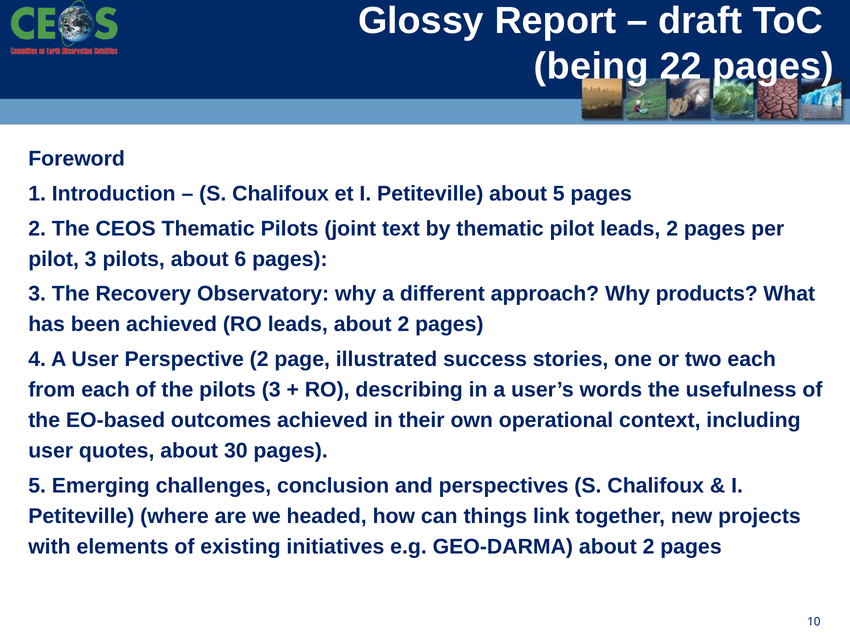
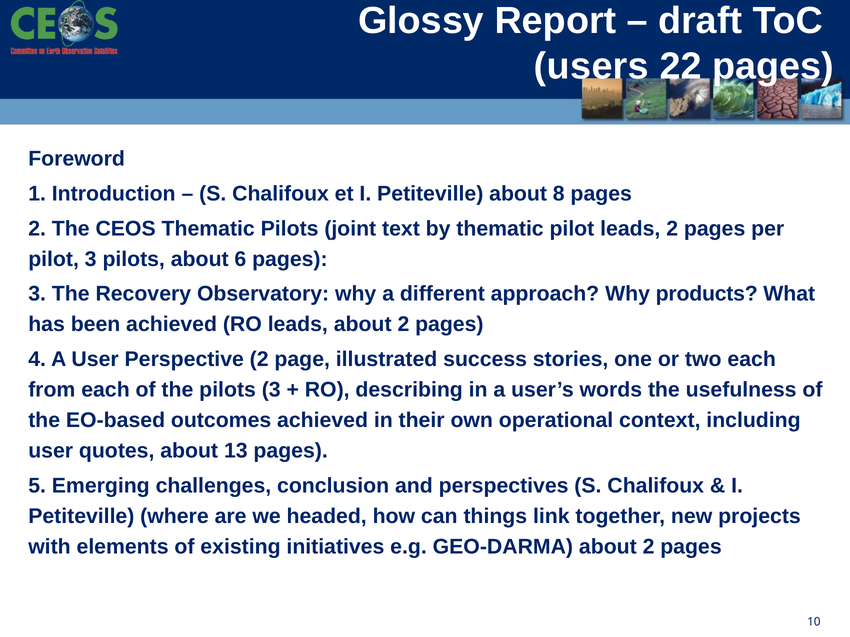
being: being -> users
about 5: 5 -> 8
30: 30 -> 13
